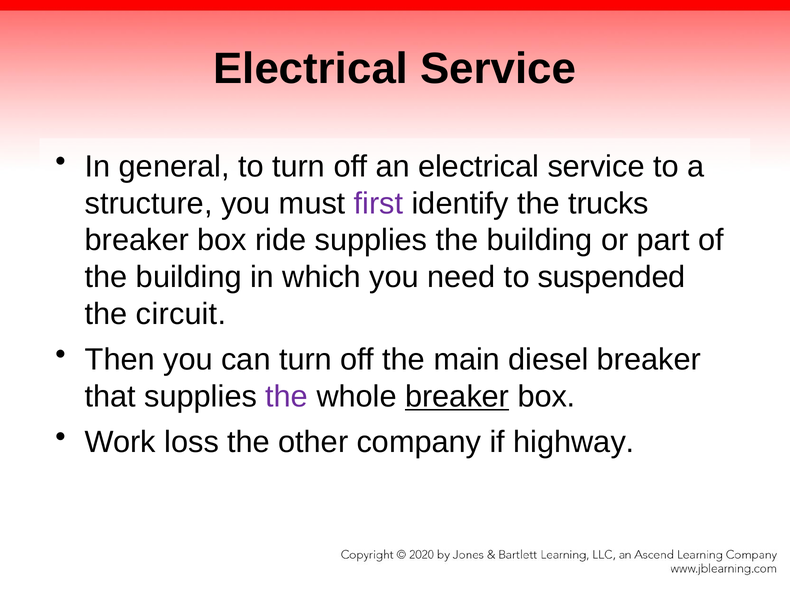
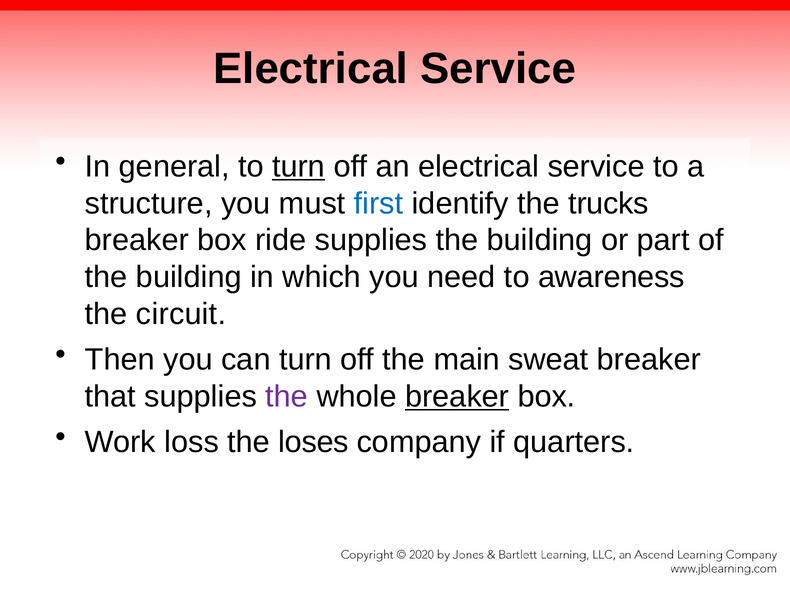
turn at (299, 167) underline: none -> present
first colour: purple -> blue
suspended: suspended -> awareness
diesel: diesel -> sweat
other: other -> loses
highway: highway -> quarters
